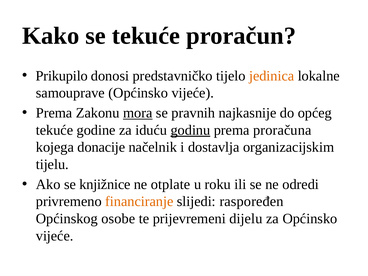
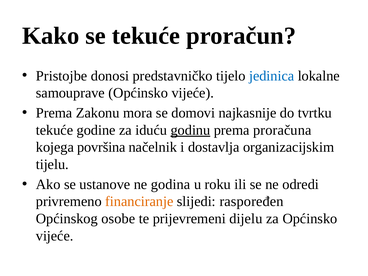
Prikupilo: Prikupilo -> Pristojbe
jedinica colour: orange -> blue
mora underline: present -> none
pravnih: pravnih -> domovi
općeg: općeg -> tvrtku
donacije: donacije -> površina
knjižnice: knjižnice -> ustanove
otplate: otplate -> godina
